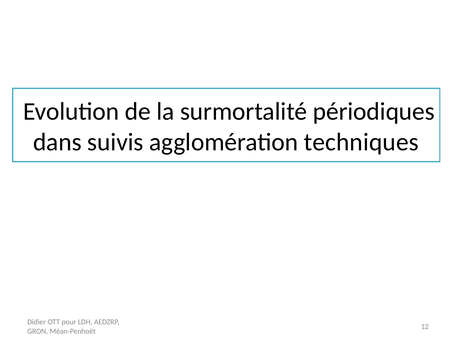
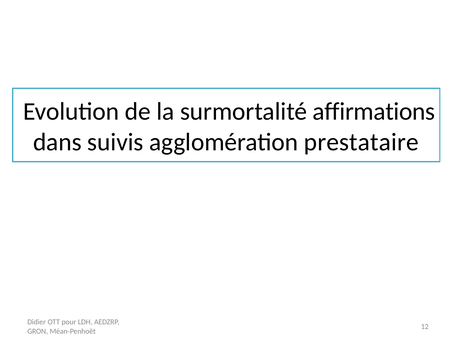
périodiques: périodiques -> affirmations
techniques: techniques -> prestataire
